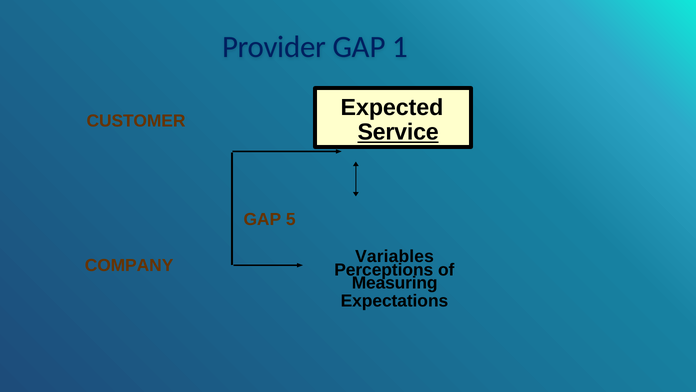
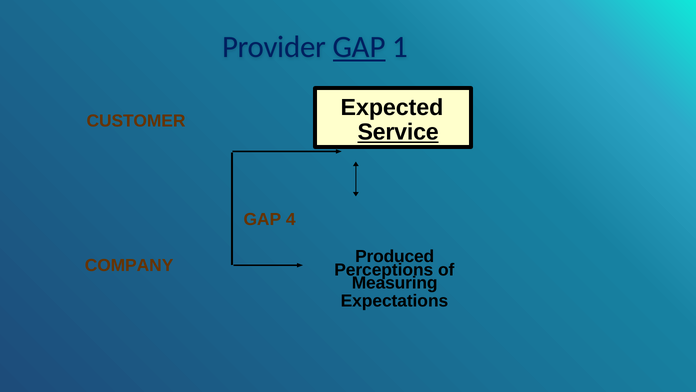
GAP at (359, 47) underline: none -> present
5: 5 -> 4
Variables: Variables -> Produced
